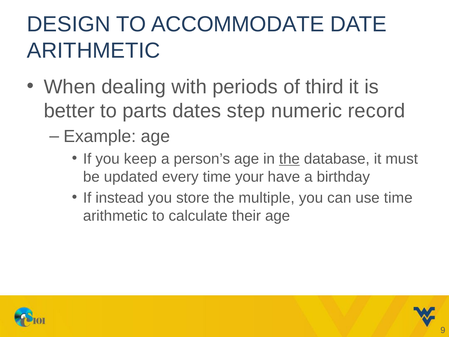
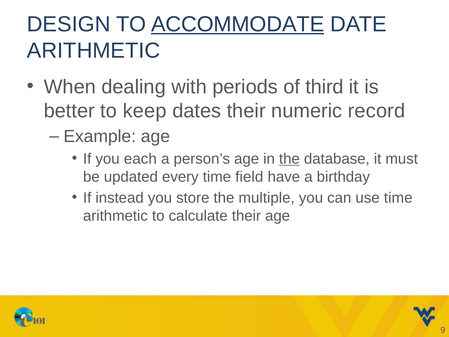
ACCOMMODATE underline: none -> present
parts: parts -> keep
dates step: step -> their
keep: keep -> each
your: your -> field
